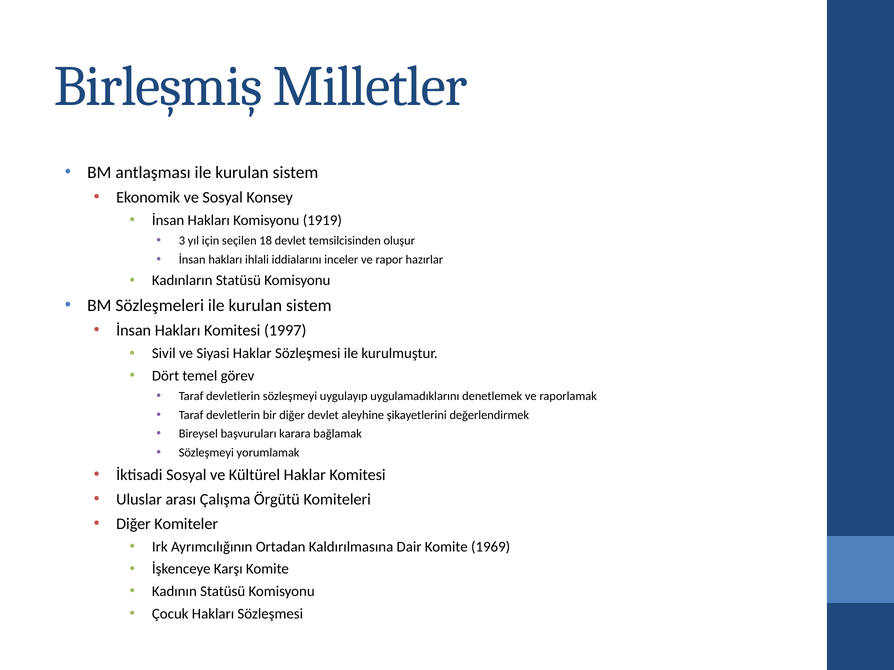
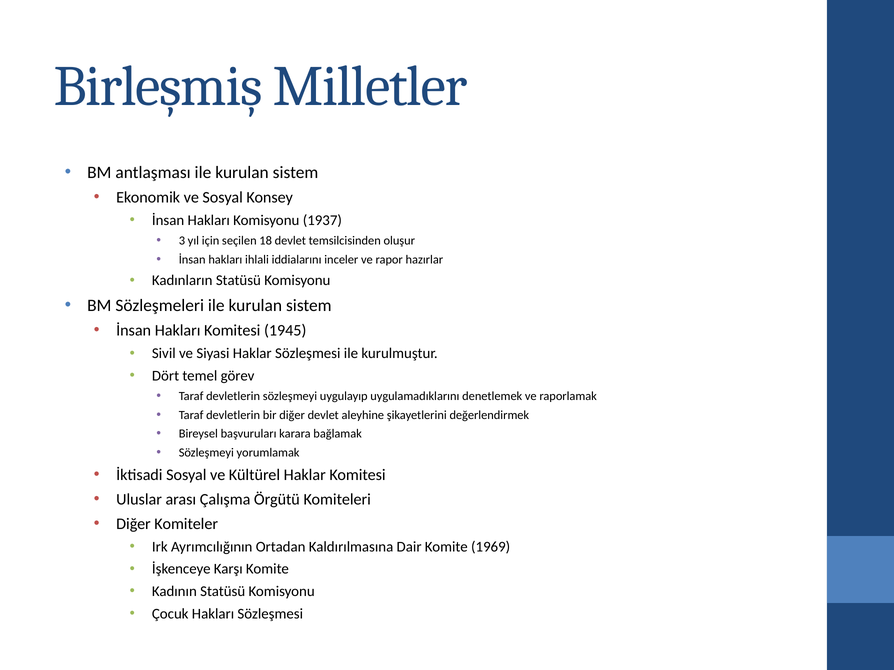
1919: 1919 -> 1937
1997: 1997 -> 1945
